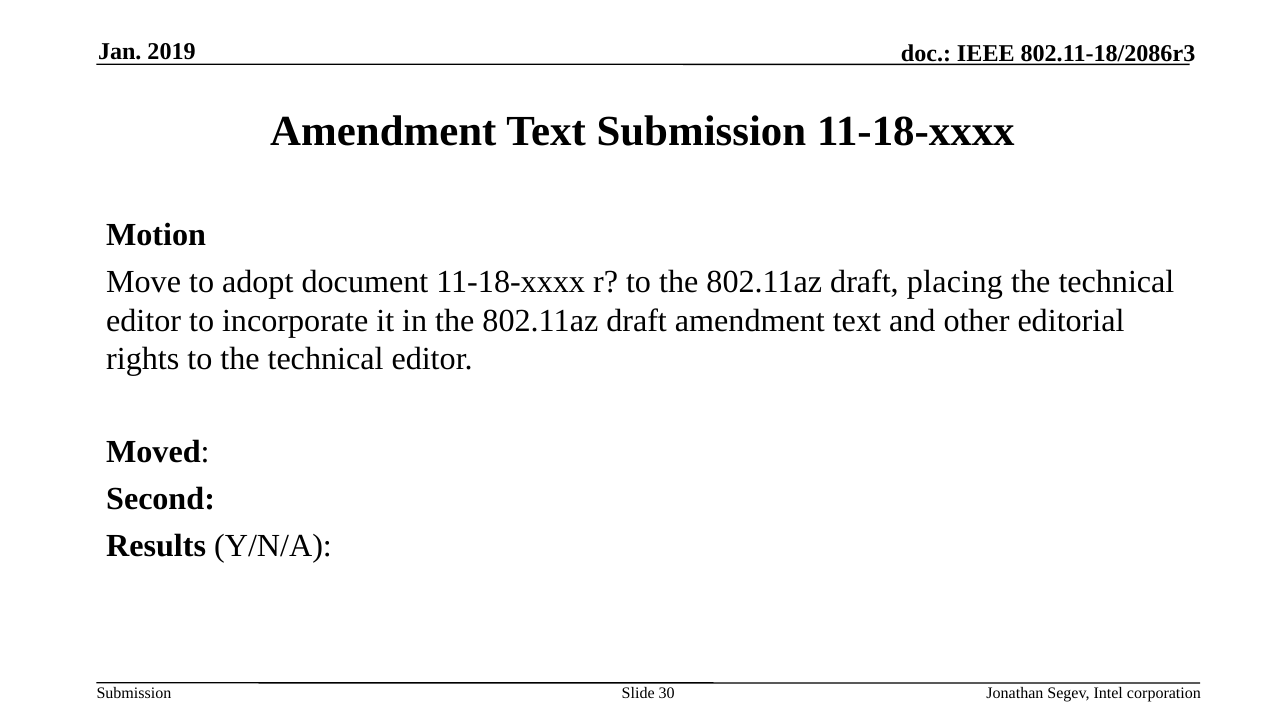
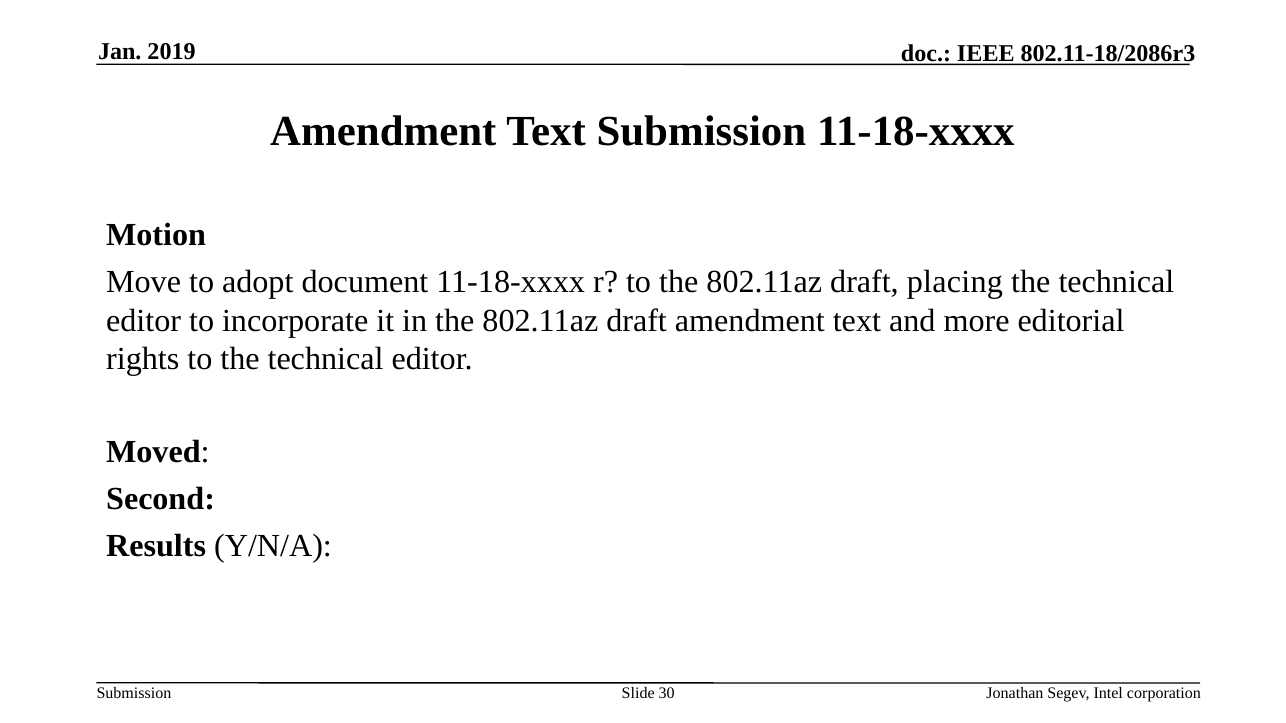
other: other -> more
